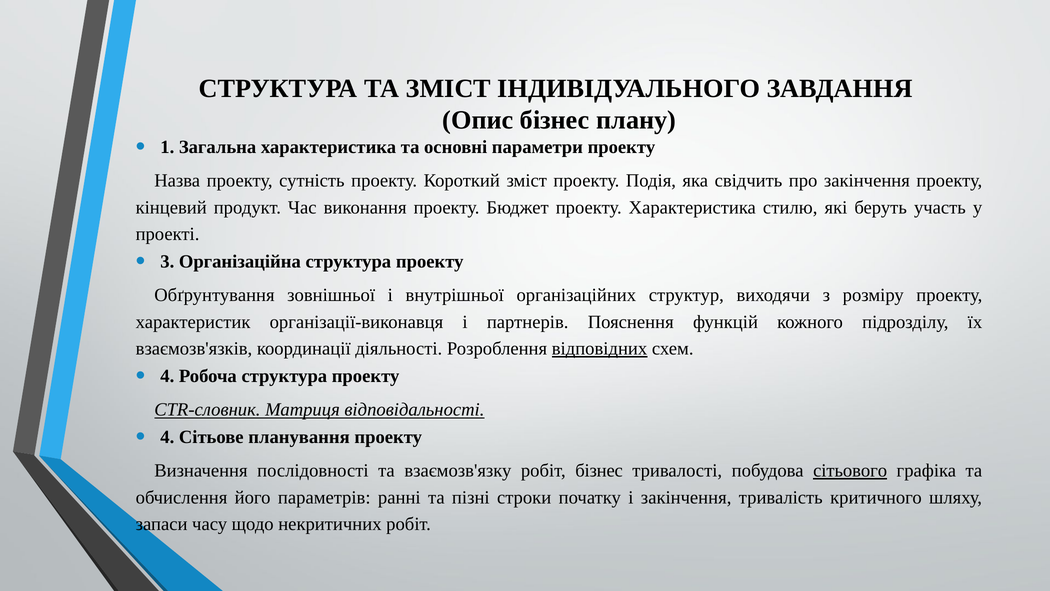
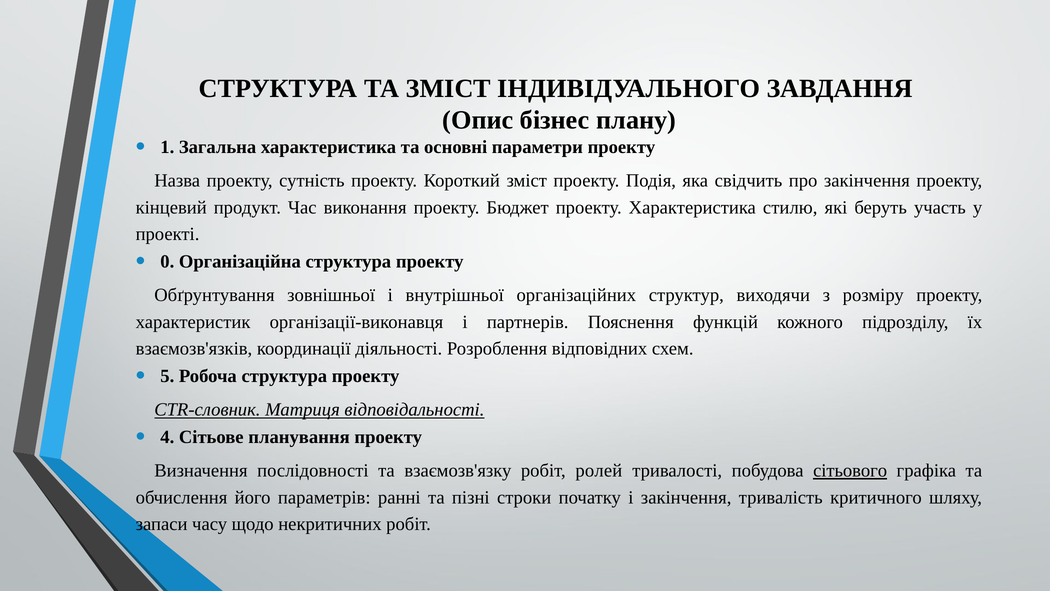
3: 3 -> 0
відповідних underline: present -> none
4 at (167, 376): 4 -> 5
робіт бізнес: бізнес -> ролей
